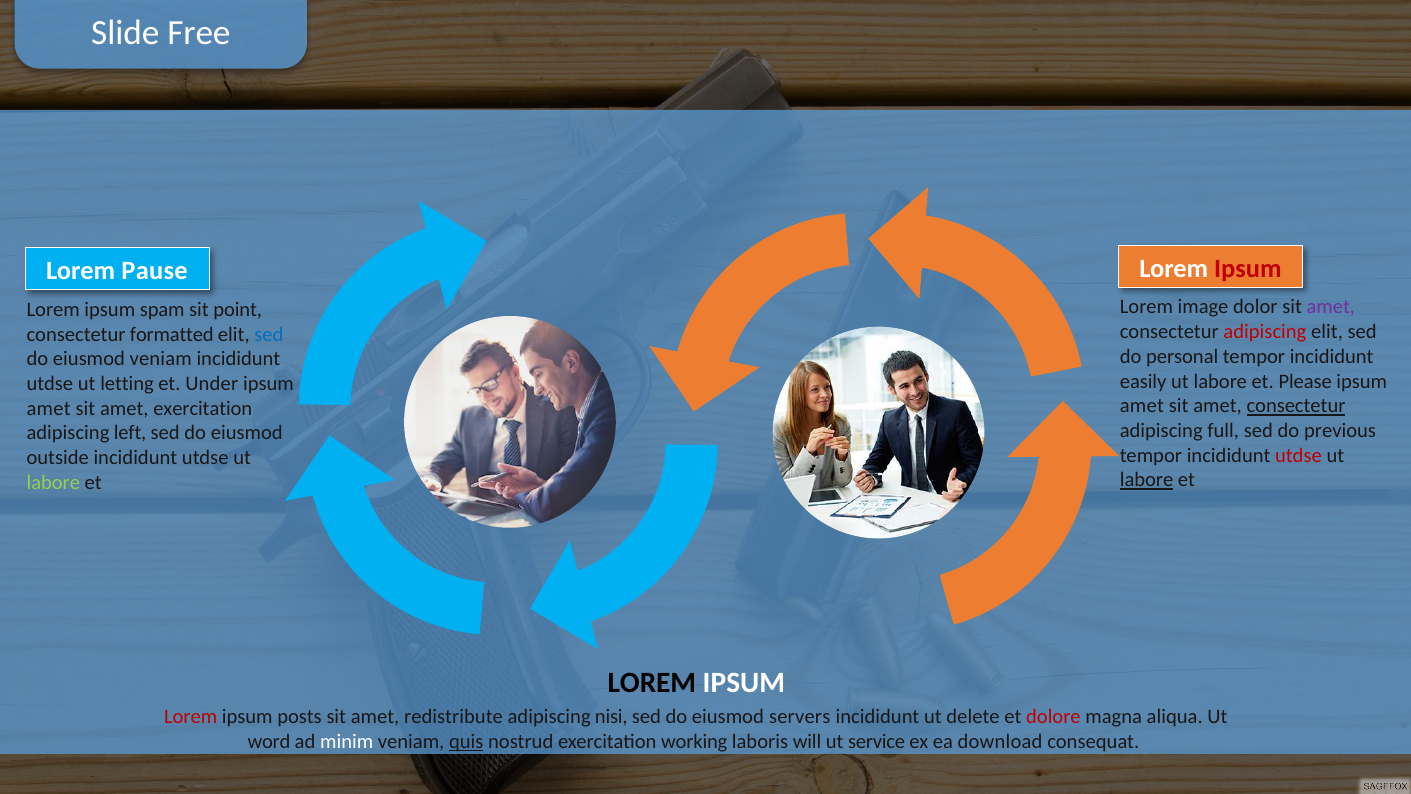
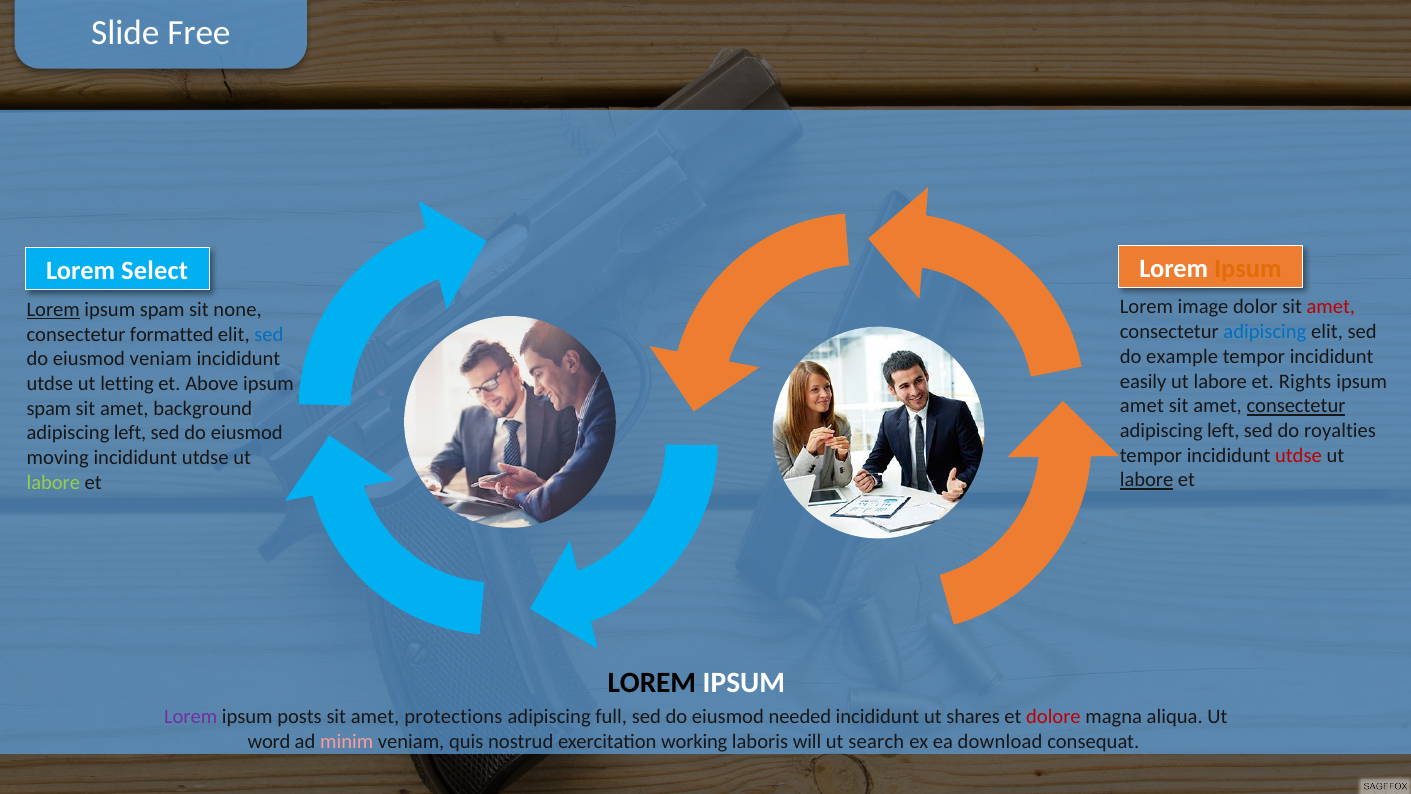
Ipsum at (1248, 268) colour: red -> orange
Pause: Pause -> Select
amet at (1331, 307) colour: purple -> red
Lorem at (53, 309) underline: none -> present
point: point -> none
adipiscing at (1265, 332) colour: red -> blue
personal: personal -> example
Please: Please -> Rights
Under: Under -> Above
amet at (49, 408): amet -> spam
amet exercitation: exercitation -> background
full at (1223, 431): full -> left
previous: previous -> royalties
outside: outside -> moving
Lorem at (191, 716) colour: red -> purple
redistribute: redistribute -> protections
nisi: nisi -> full
servers: servers -> needed
delete: delete -> shares
minim colour: white -> pink
quis underline: present -> none
service: service -> search
